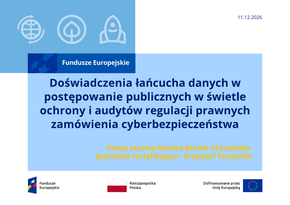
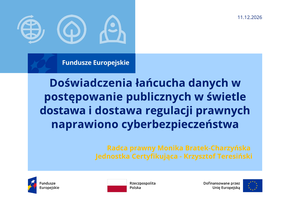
ochrony at (63, 111): ochrony -> dostawa
i audytów: audytów -> dostawa
zamówienia: zamówienia -> naprawiono
